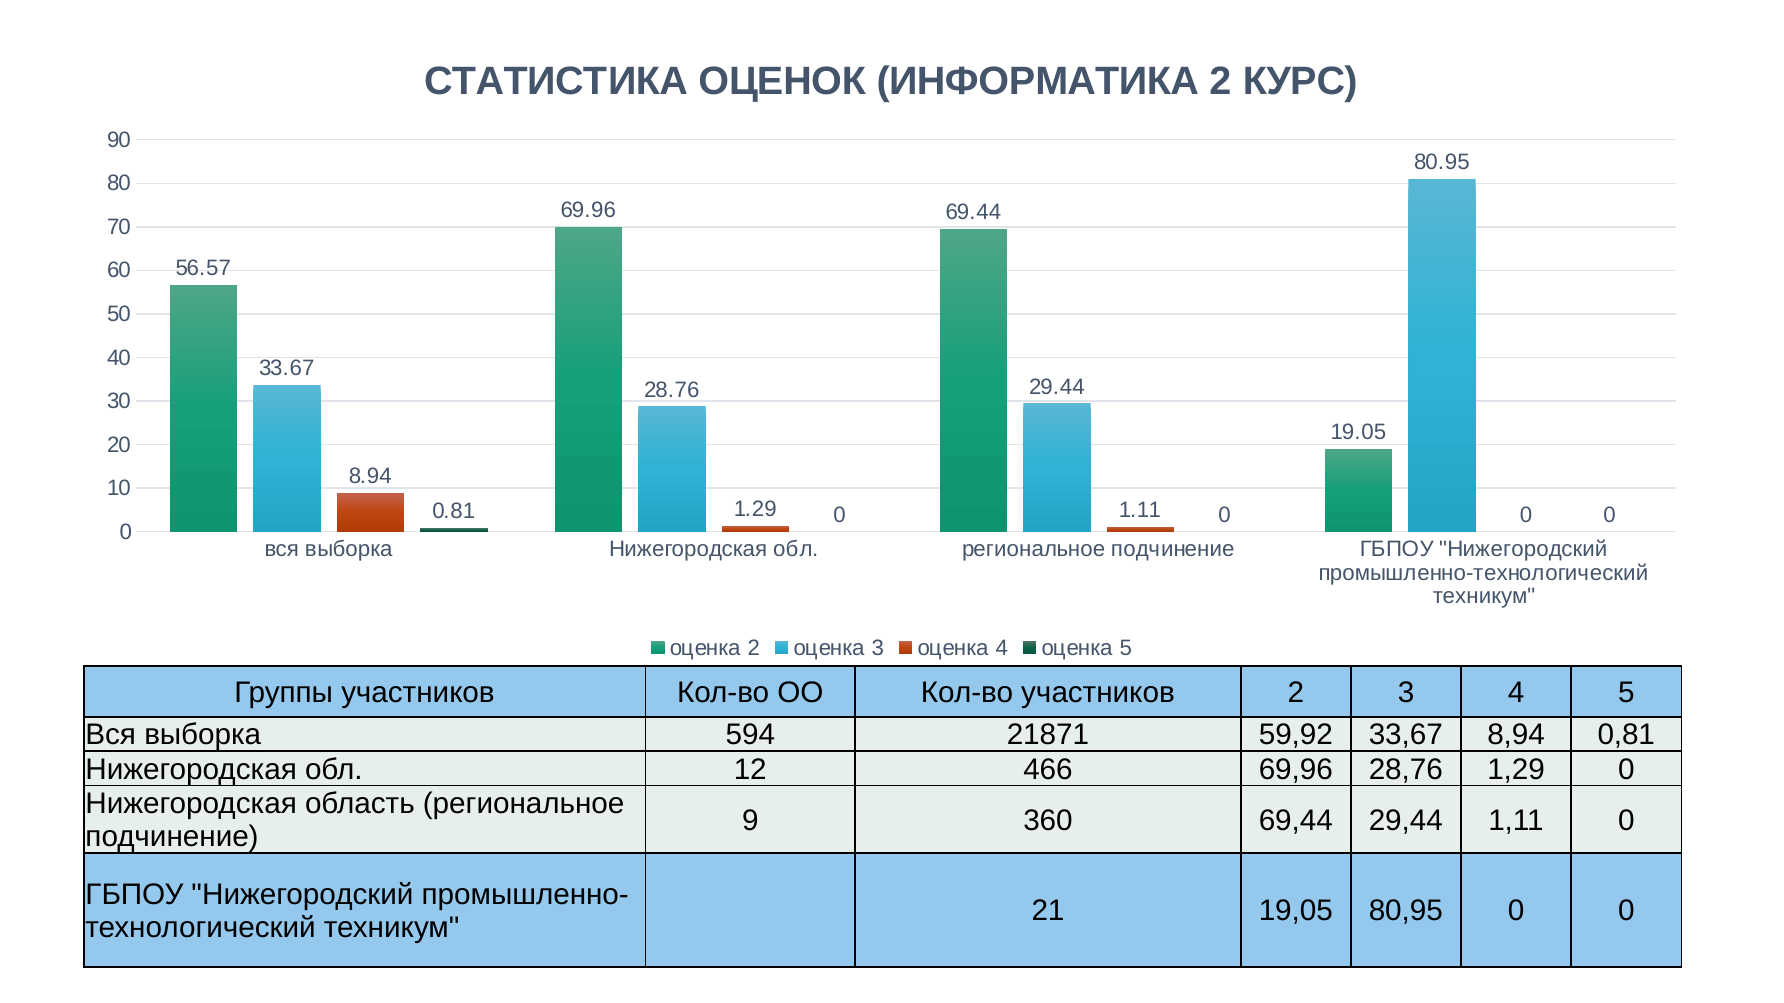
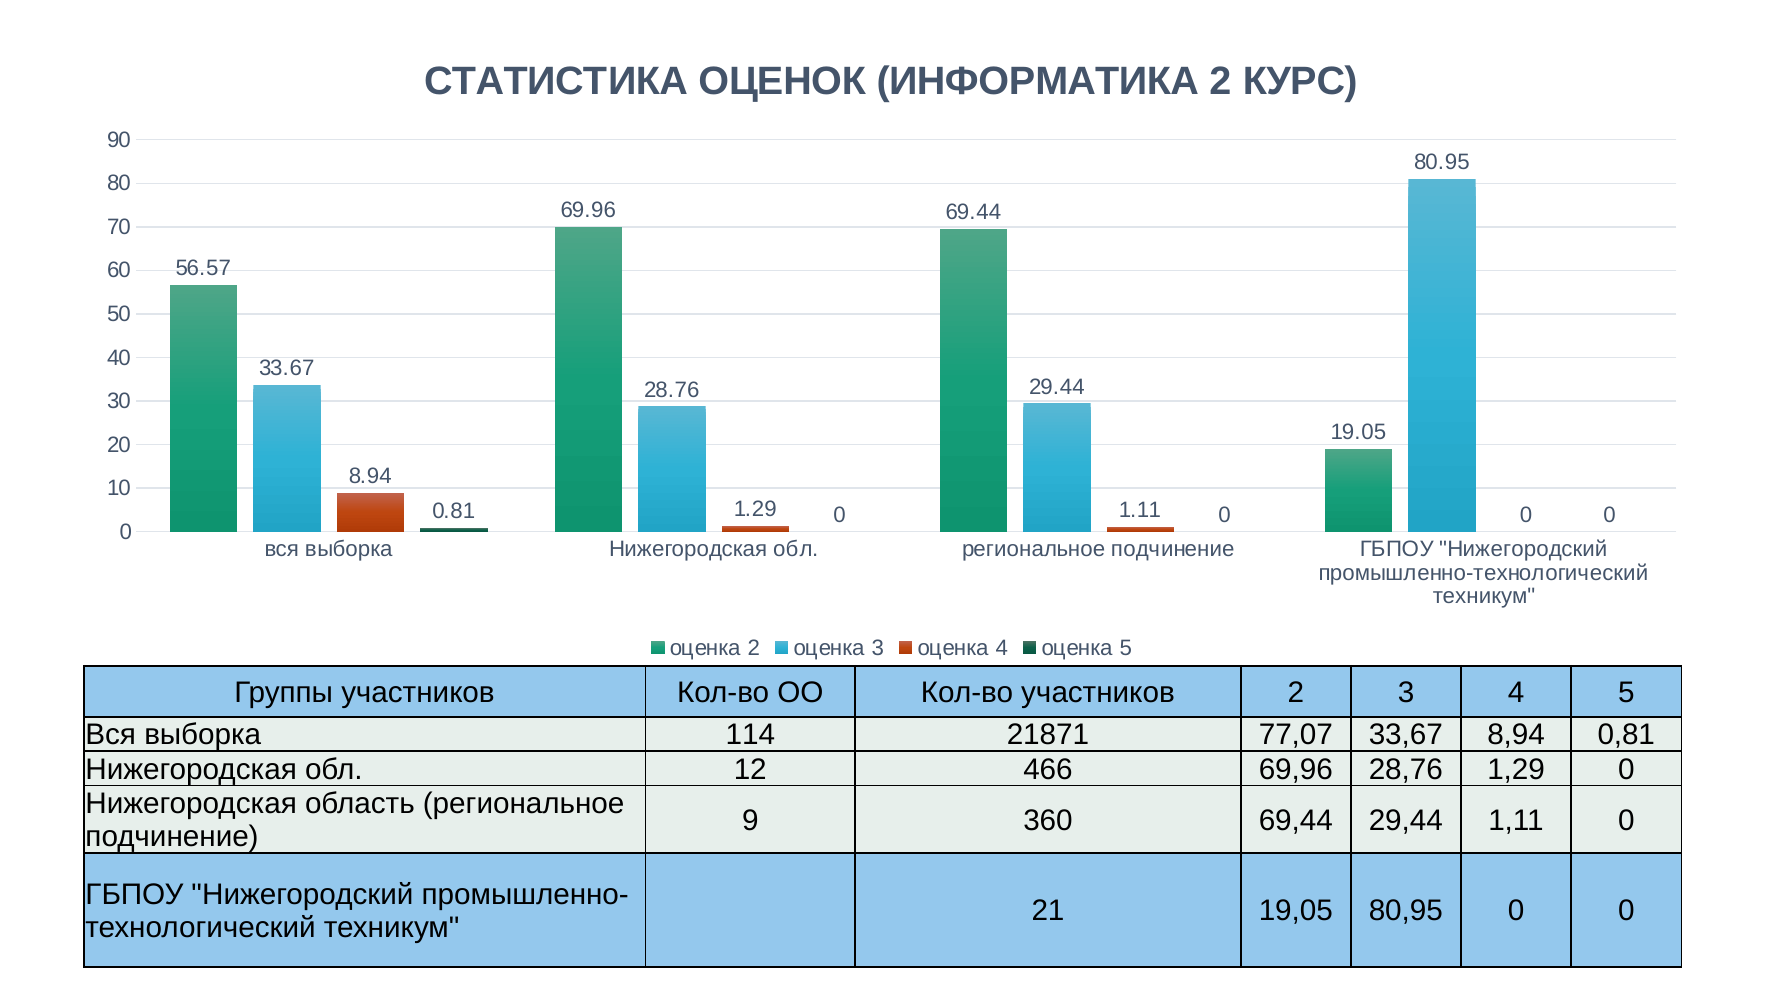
594: 594 -> 114
59,92: 59,92 -> 77,07
